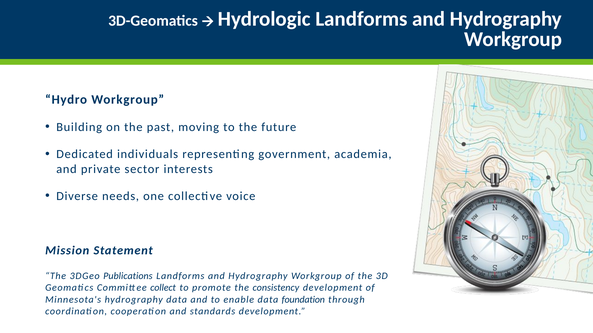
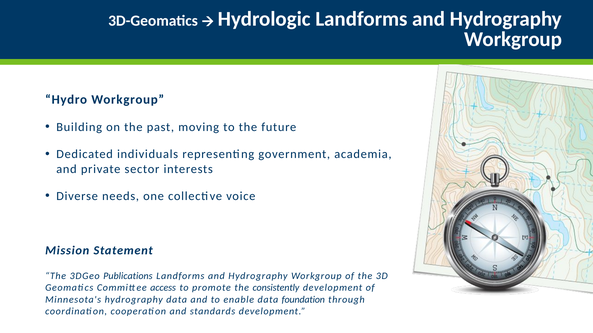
collect: collect -> access
consistency: consistency -> consistently
